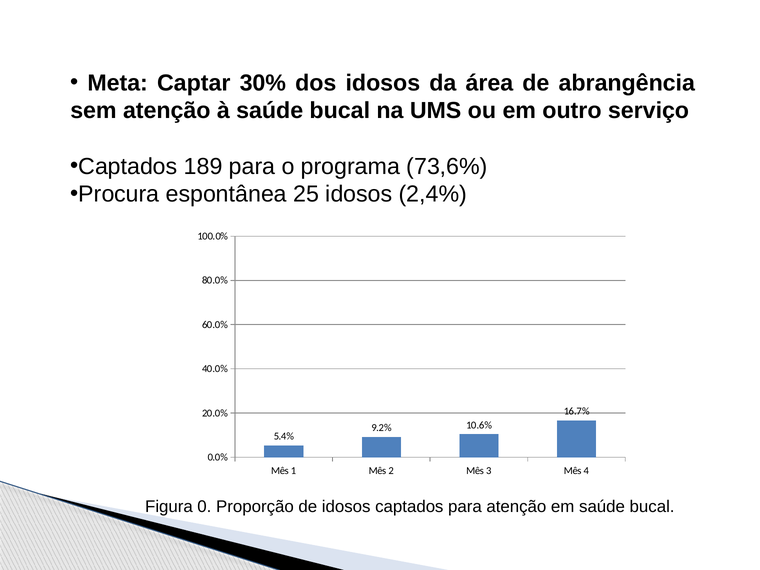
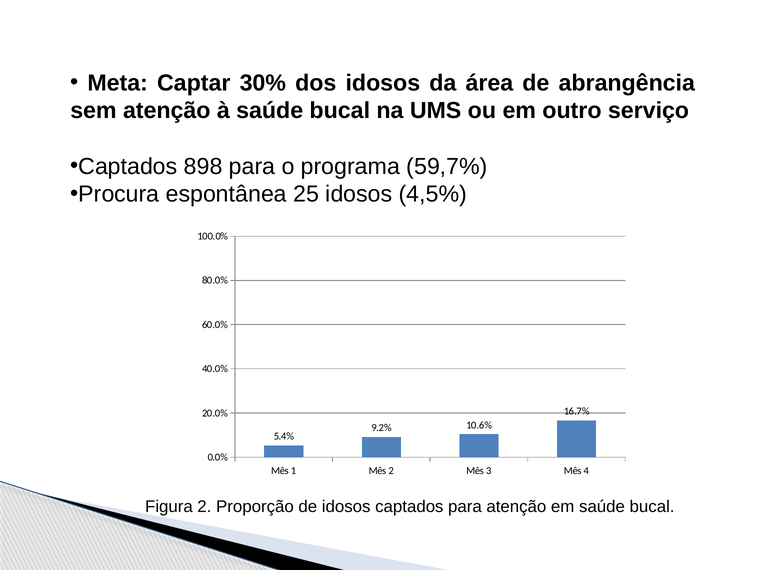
189: 189 -> 898
73,6%: 73,6% -> 59,7%
2,4%: 2,4% -> 4,5%
Figura 0: 0 -> 2
